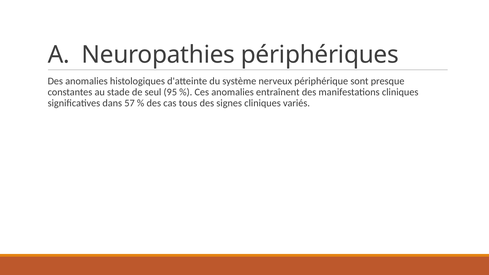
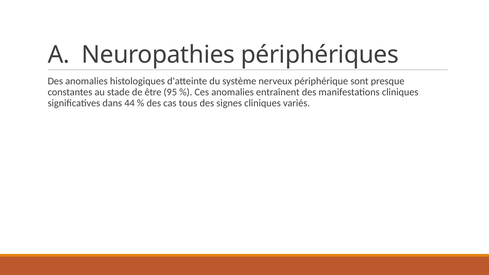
seul: seul -> être
57: 57 -> 44
